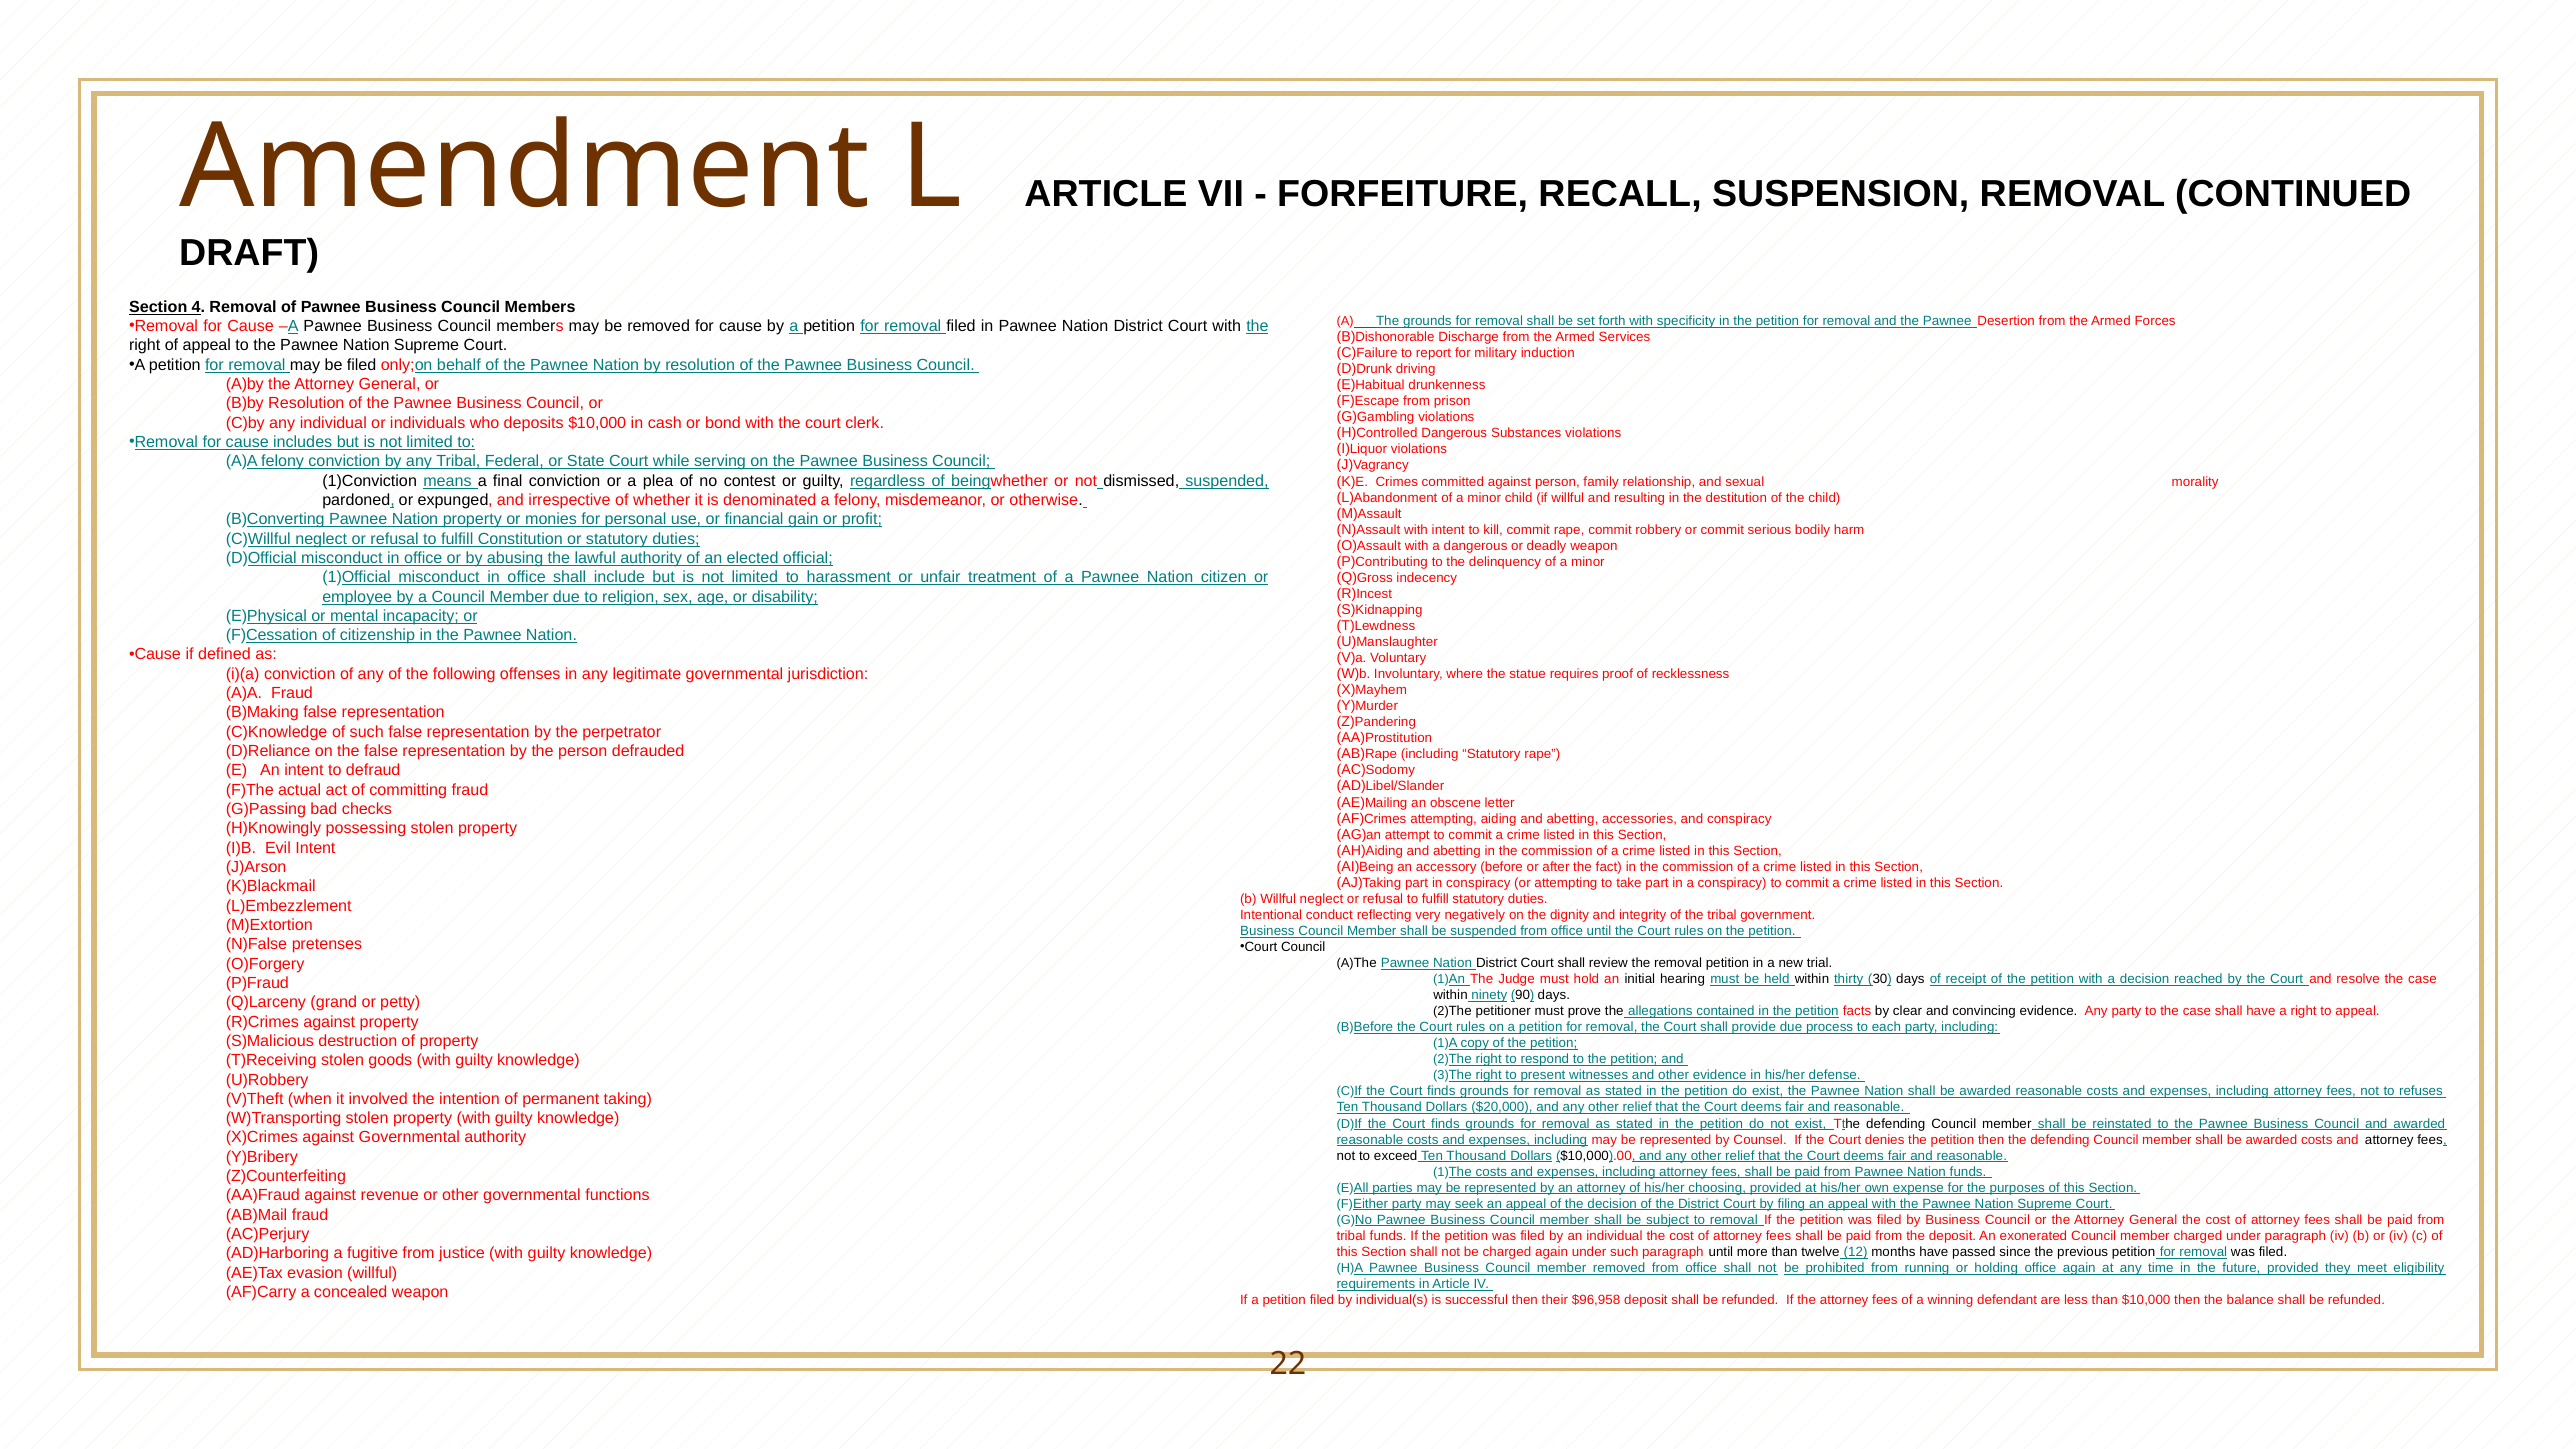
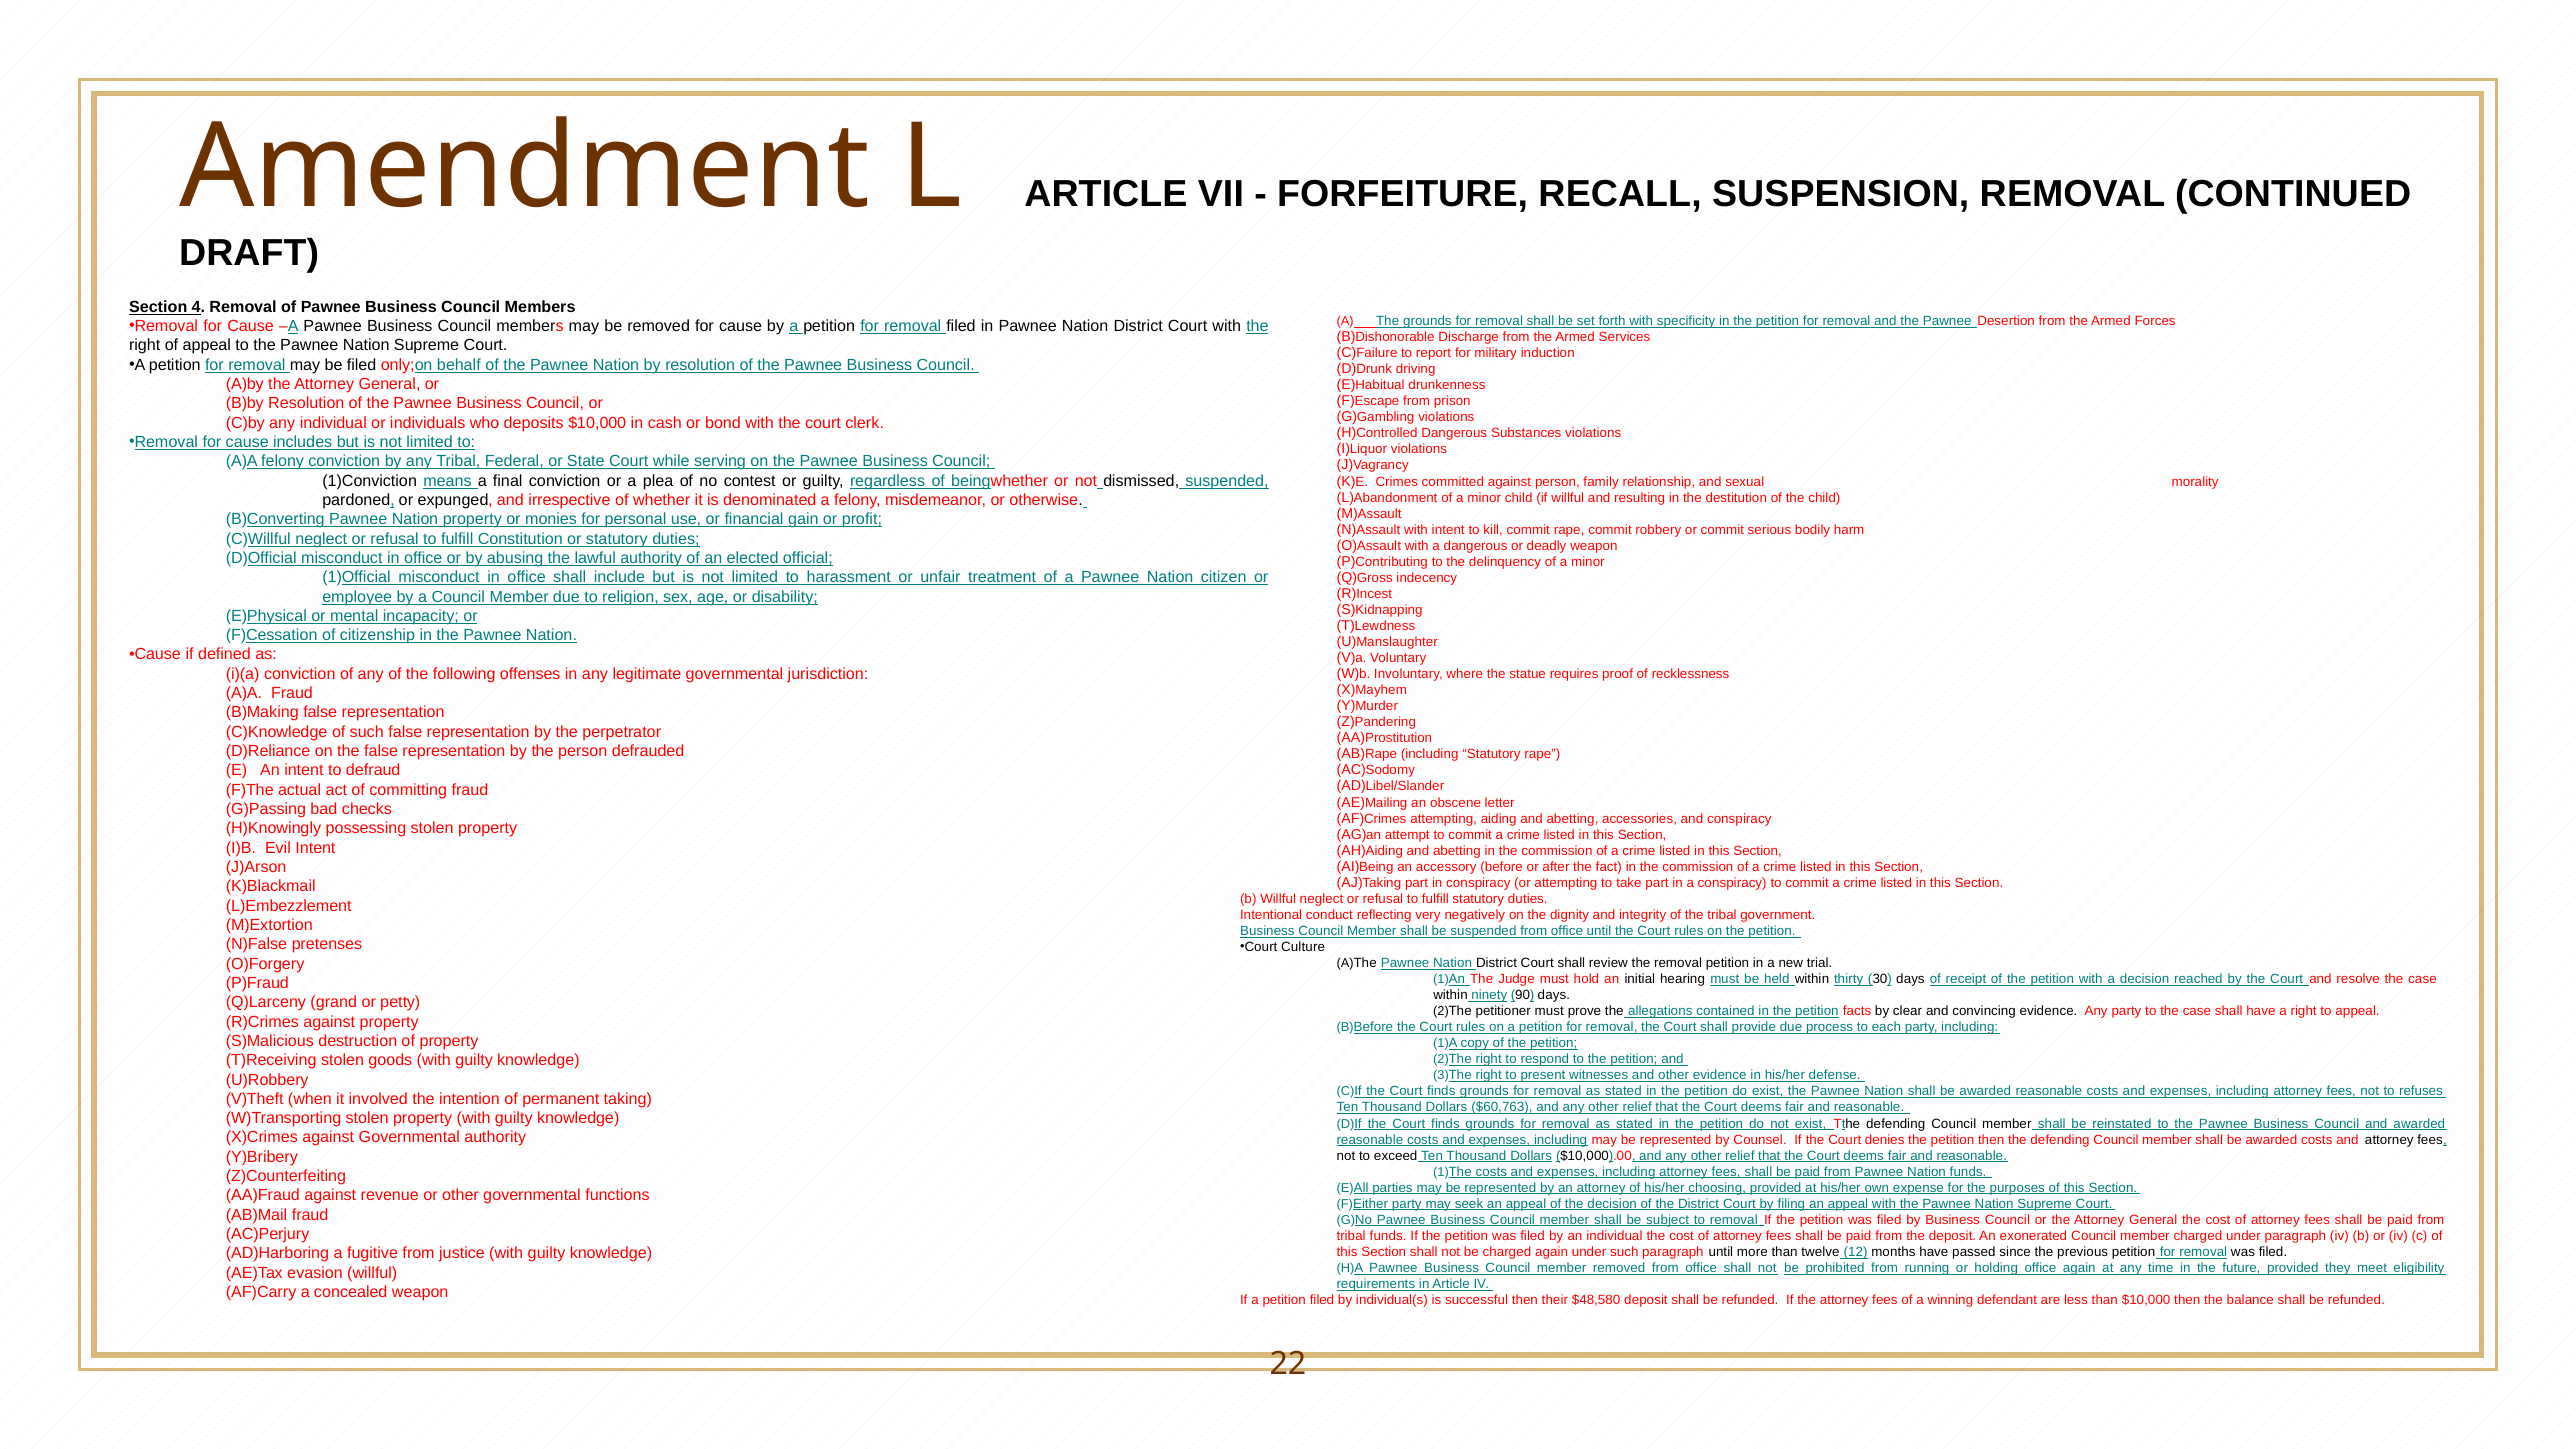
Court Council: Council -> Culture
$20,000: $20,000 -> $60,763
$96,958: $96,958 -> $48,580
